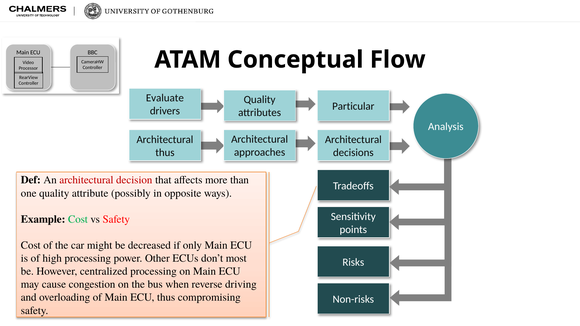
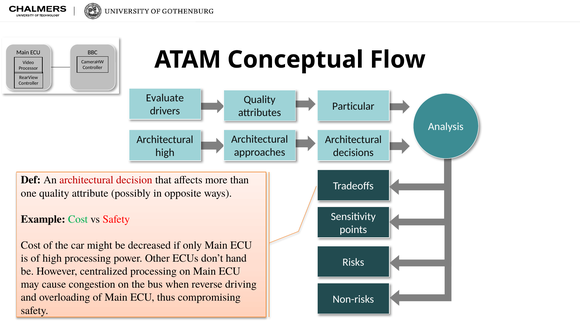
thus at (165, 153): thus -> high
most: most -> hand
